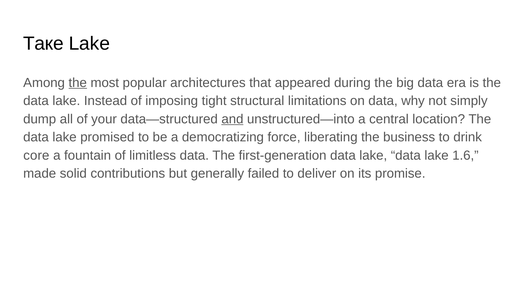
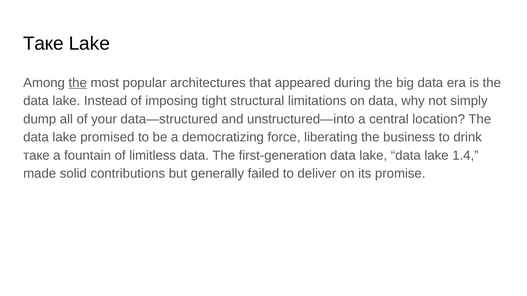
and underline: present -> none
core at (36, 156): core -> таке
1.6: 1.6 -> 1.4
